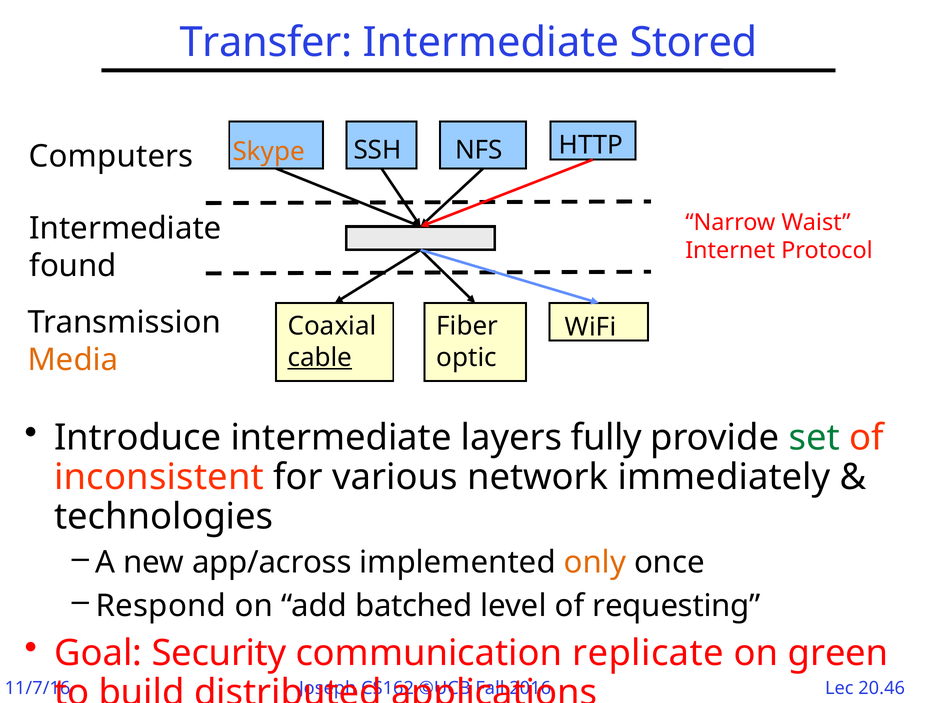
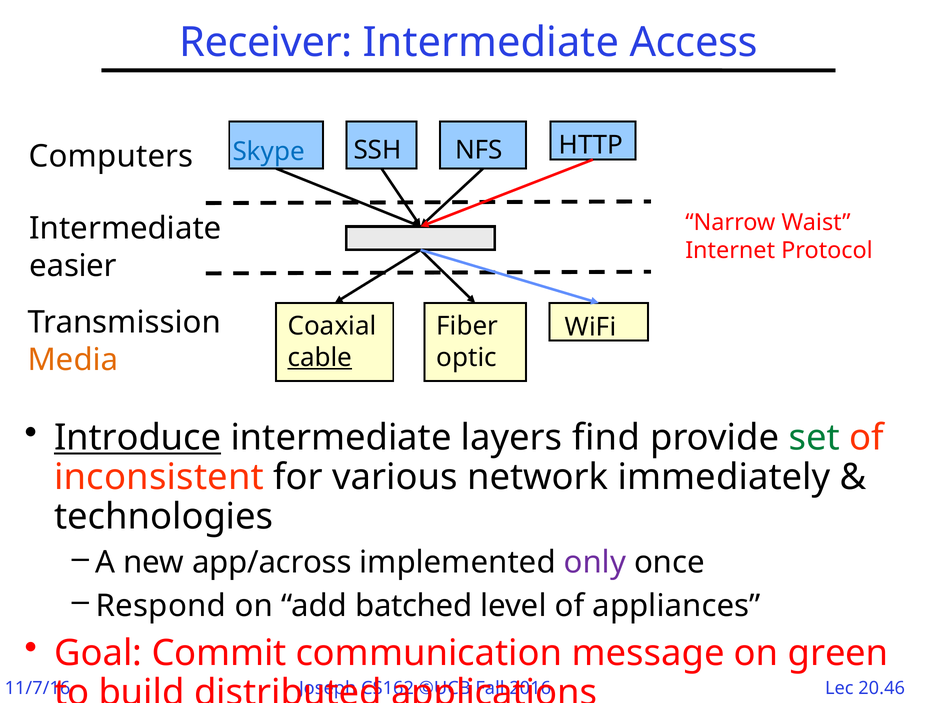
Transfer: Transfer -> Receiver
Stored: Stored -> Access
Skype colour: orange -> blue
found: found -> easier
Introduce underline: none -> present
fully: fully -> find
only colour: orange -> purple
requesting: requesting -> appliances
Security: Security -> Commit
replicate: replicate -> message
